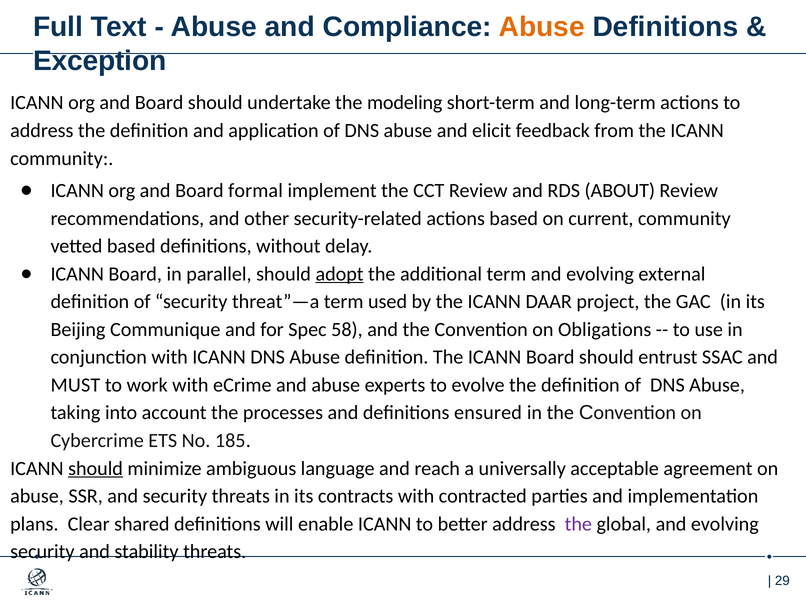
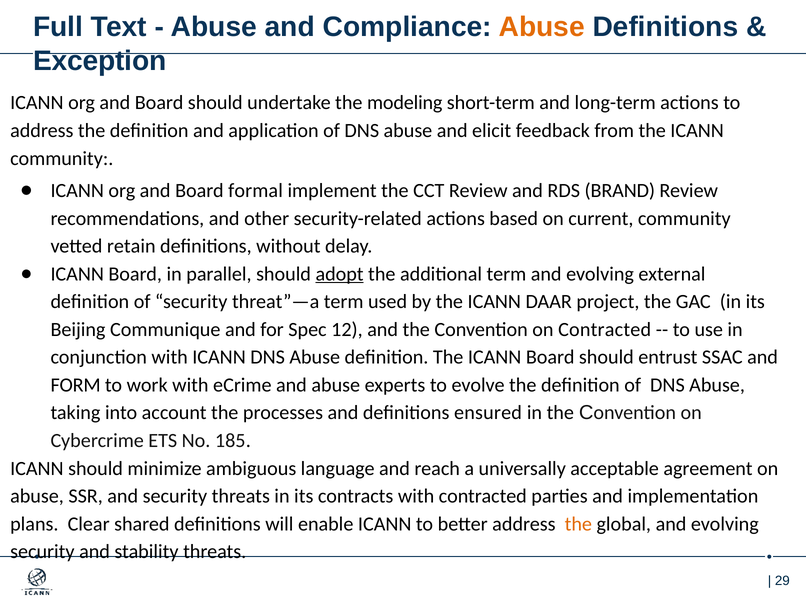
ABOUT: ABOUT -> BRAND
vetted based: based -> retain
58: 58 -> 12
on Obligations: Obligations -> Contracted
MUST: MUST -> FORM
should at (96, 469) underline: present -> none
the at (578, 524) colour: purple -> orange
